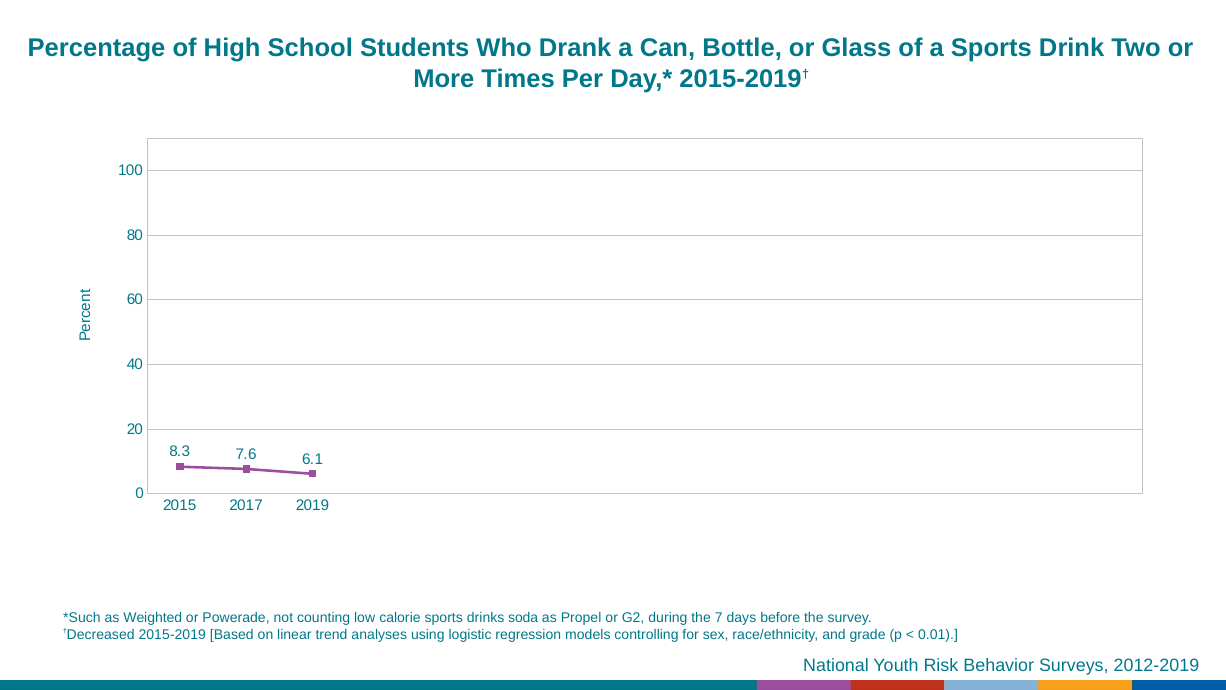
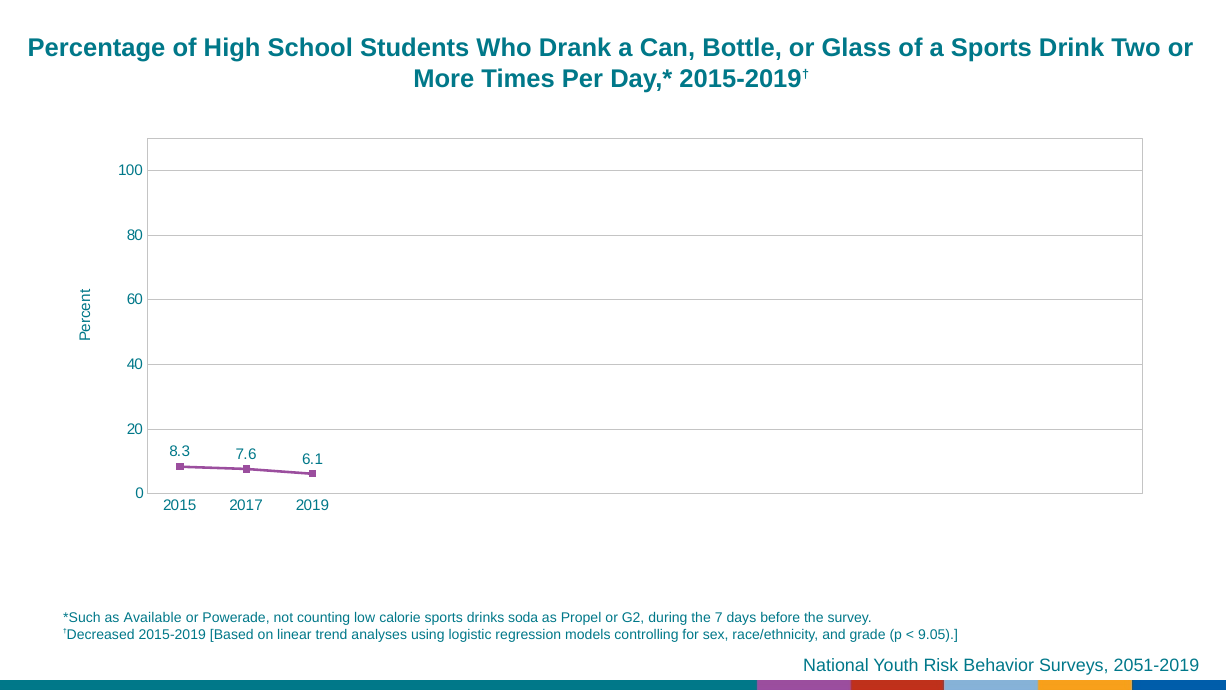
Weighted: Weighted -> Available
0.01: 0.01 -> 9.05
2012-2019: 2012-2019 -> 2051-2019
